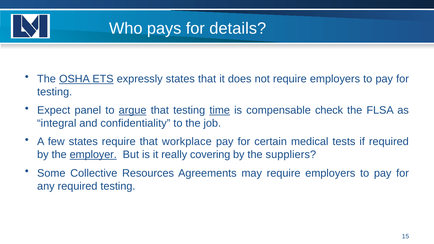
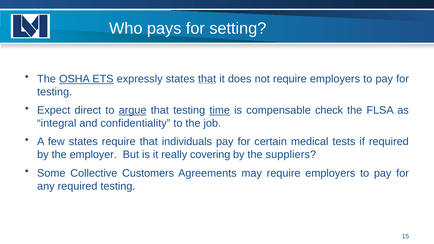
details: details -> setting
that at (207, 79) underline: none -> present
panel: panel -> direct
workplace: workplace -> individuals
employer underline: present -> none
Resources: Resources -> Customers
